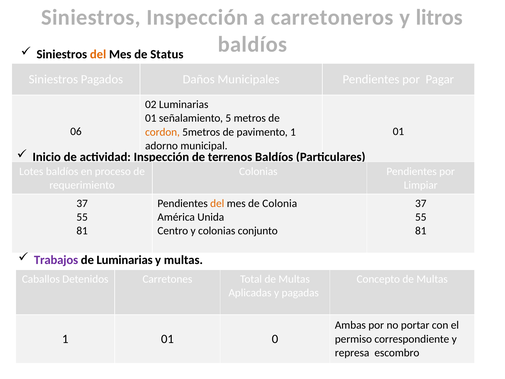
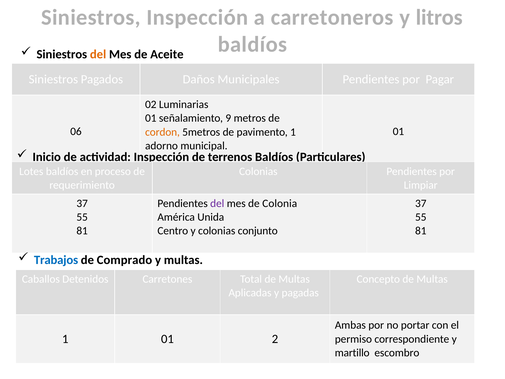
Status: Status -> Aceite
5: 5 -> 9
del at (217, 203) colour: orange -> purple
Trabajos colour: purple -> blue
de Luminarias: Luminarias -> Comprado
0: 0 -> 2
represa: represa -> martillo
